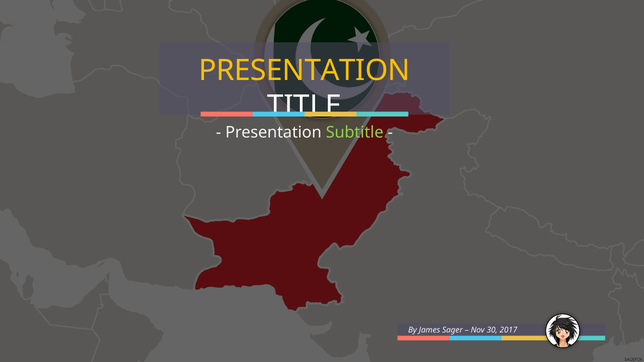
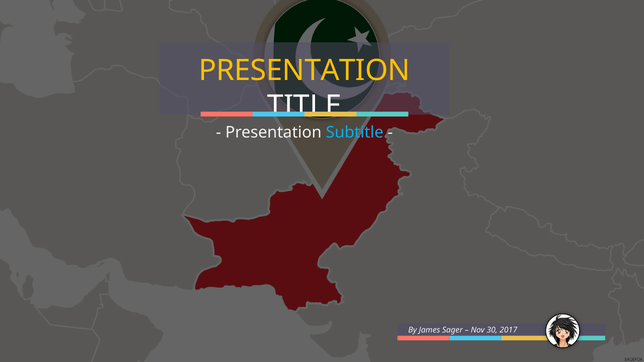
Subtitle colour: light green -> light blue
